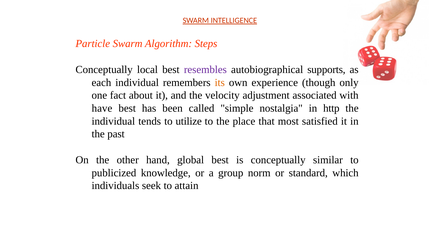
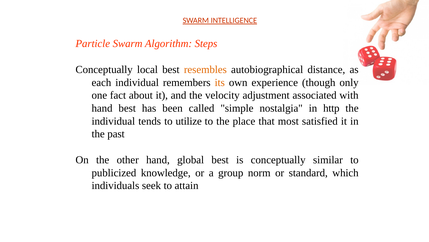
resembles colour: purple -> orange
supports: supports -> distance
have at (102, 108): have -> hand
